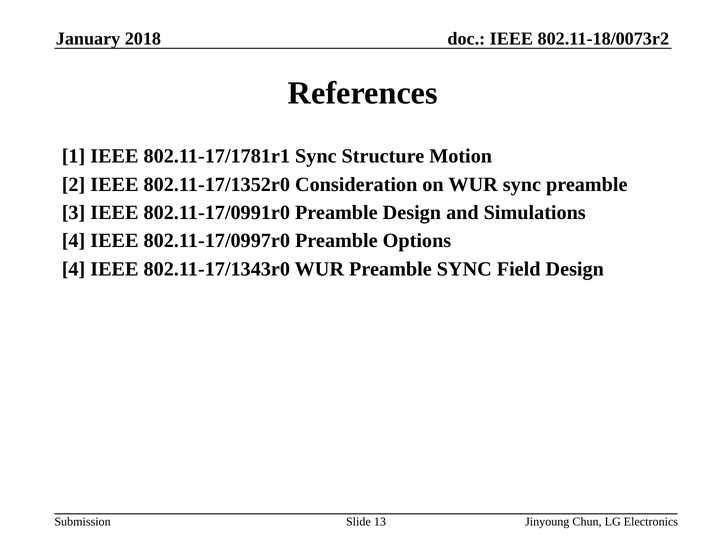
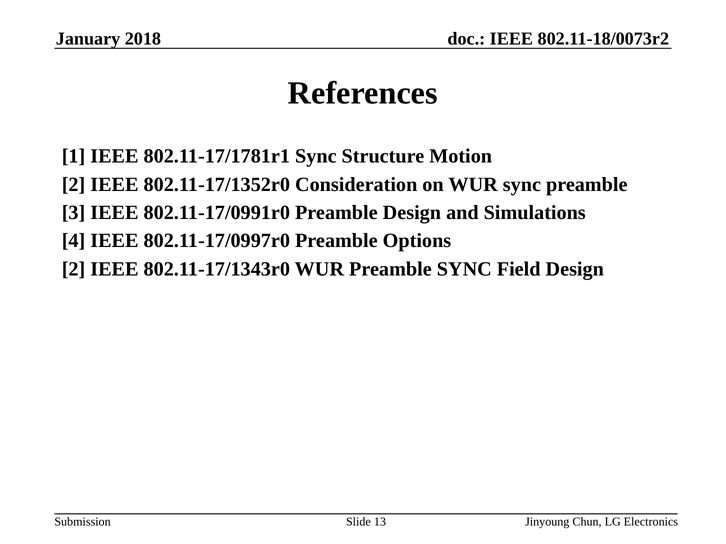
4 at (74, 269): 4 -> 2
